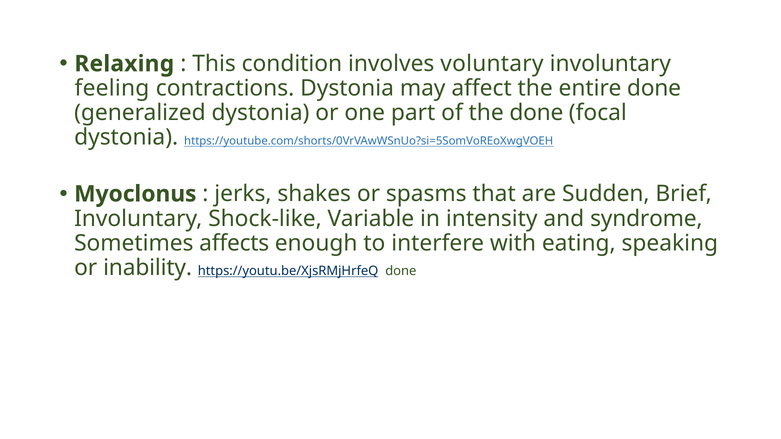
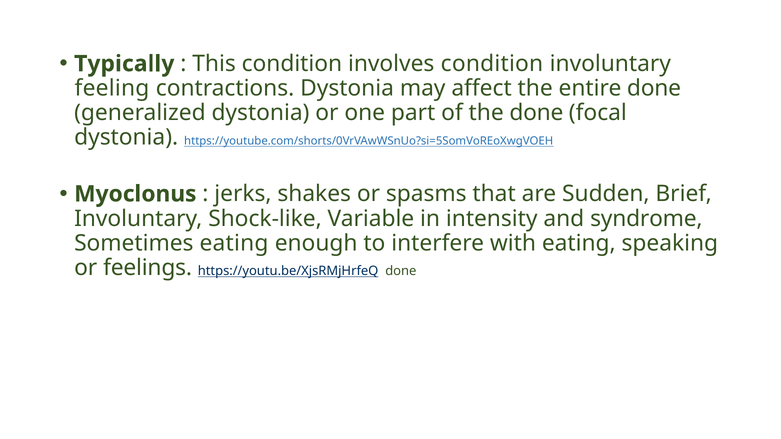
Relaxing: Relaxing -> Typically
involves voluntary: voluntary -> condition
Sometimes affects: affects -> eating
inability: inability -> feelings
